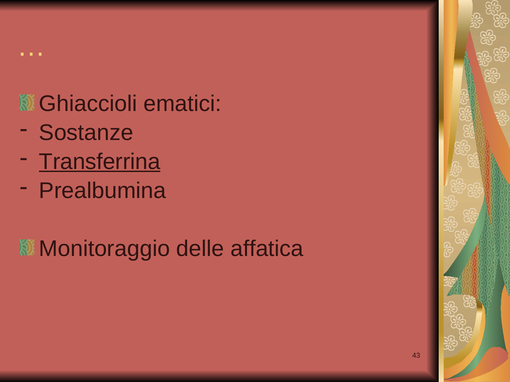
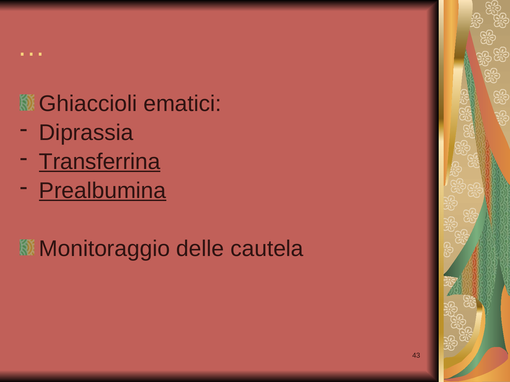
Sostanze: Sostanze -> Diprassia
Prealbumina underline: none -> present
affatica: affatica -> cautela
